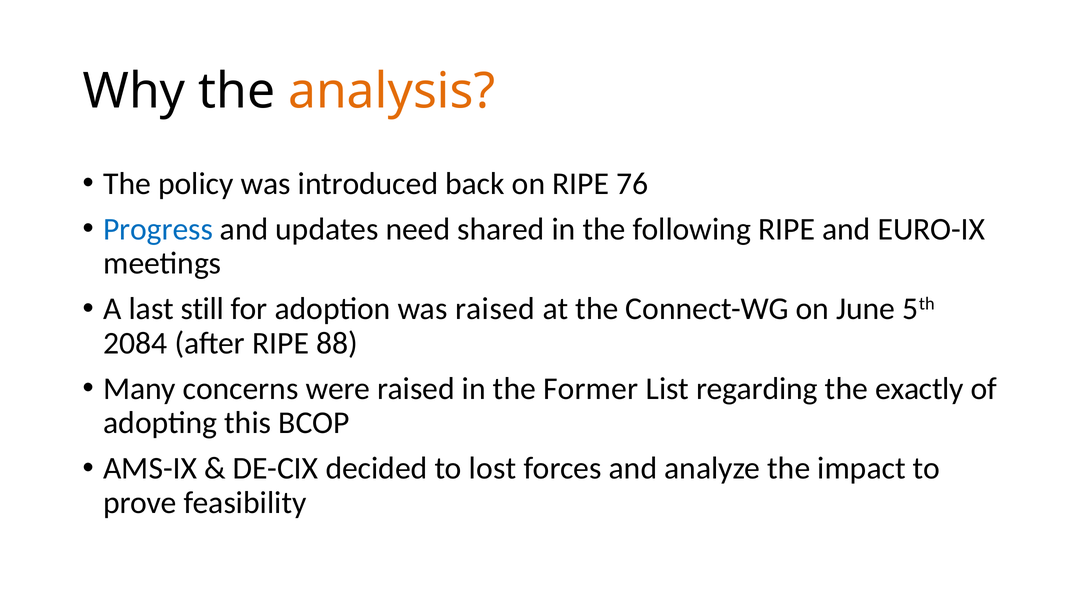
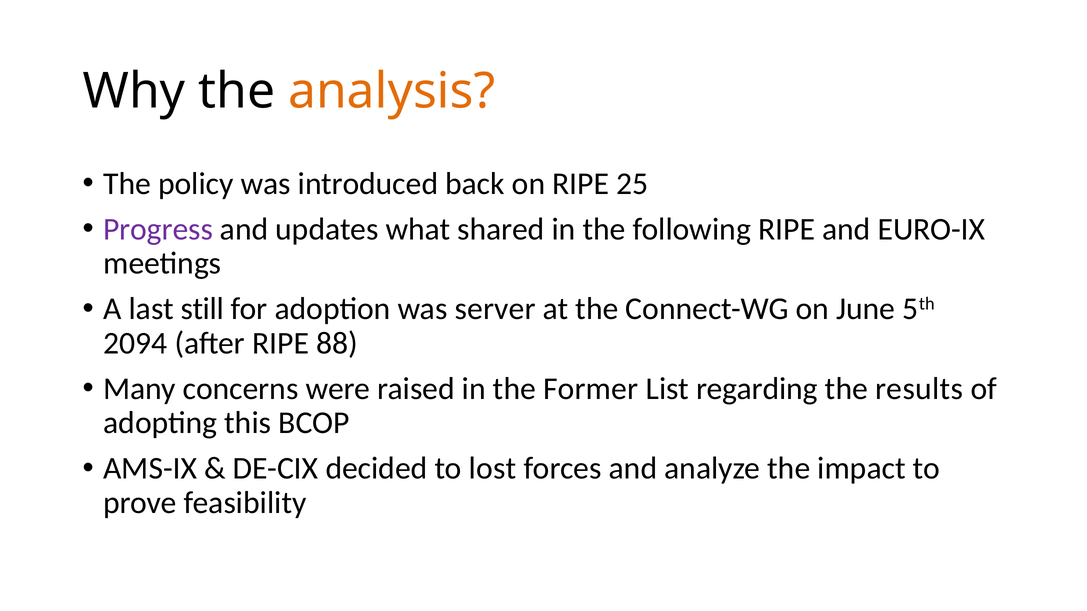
76: 76 -> 25
Progress colour: blue -> purple
need: need -> what
was raised: raised -> server
2084: 2084 -> 2094
exactly: exactly -> results
